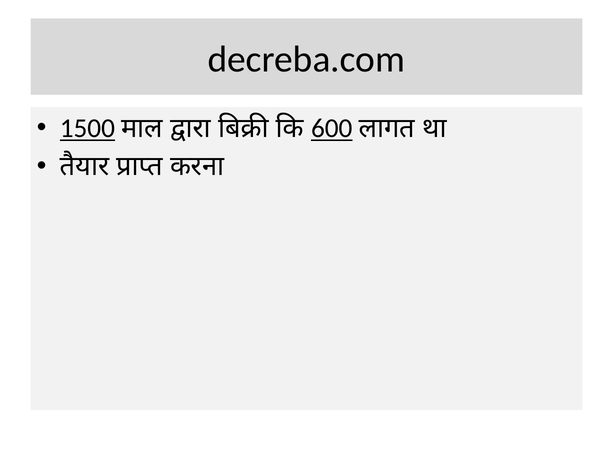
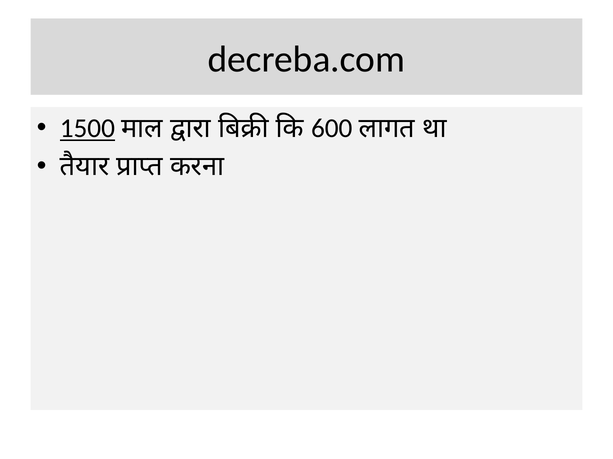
600 underline: present -> none
